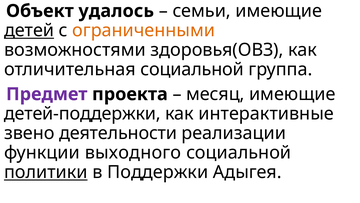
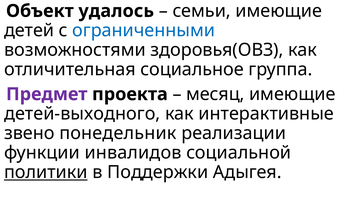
детей underline: present -> none
ограниченными colour: orange -> blue
отличительная социальной: социальной -> социальное
детей-поддержки: детей-поддержки -> детей-выходного
деятельности: деятельности -> понедельник
выходного: выходного -> инвалидов
